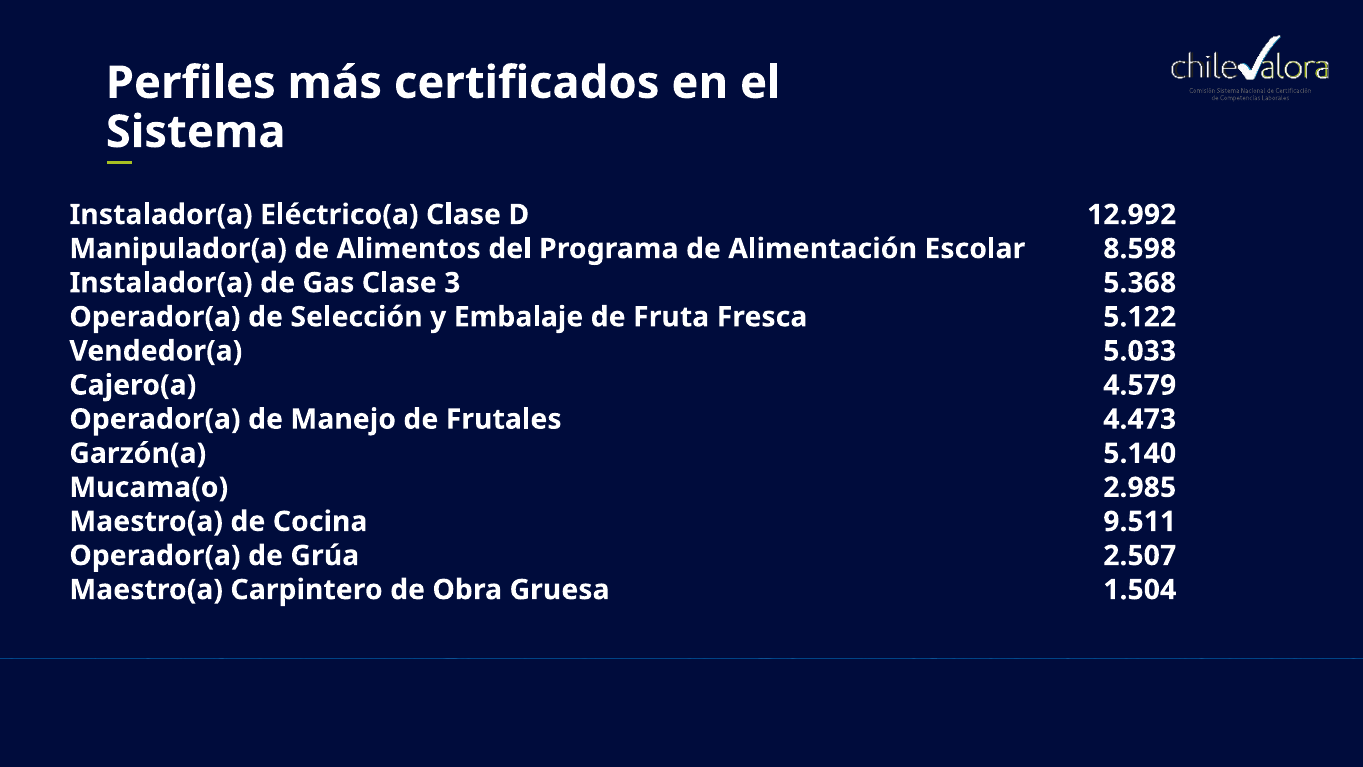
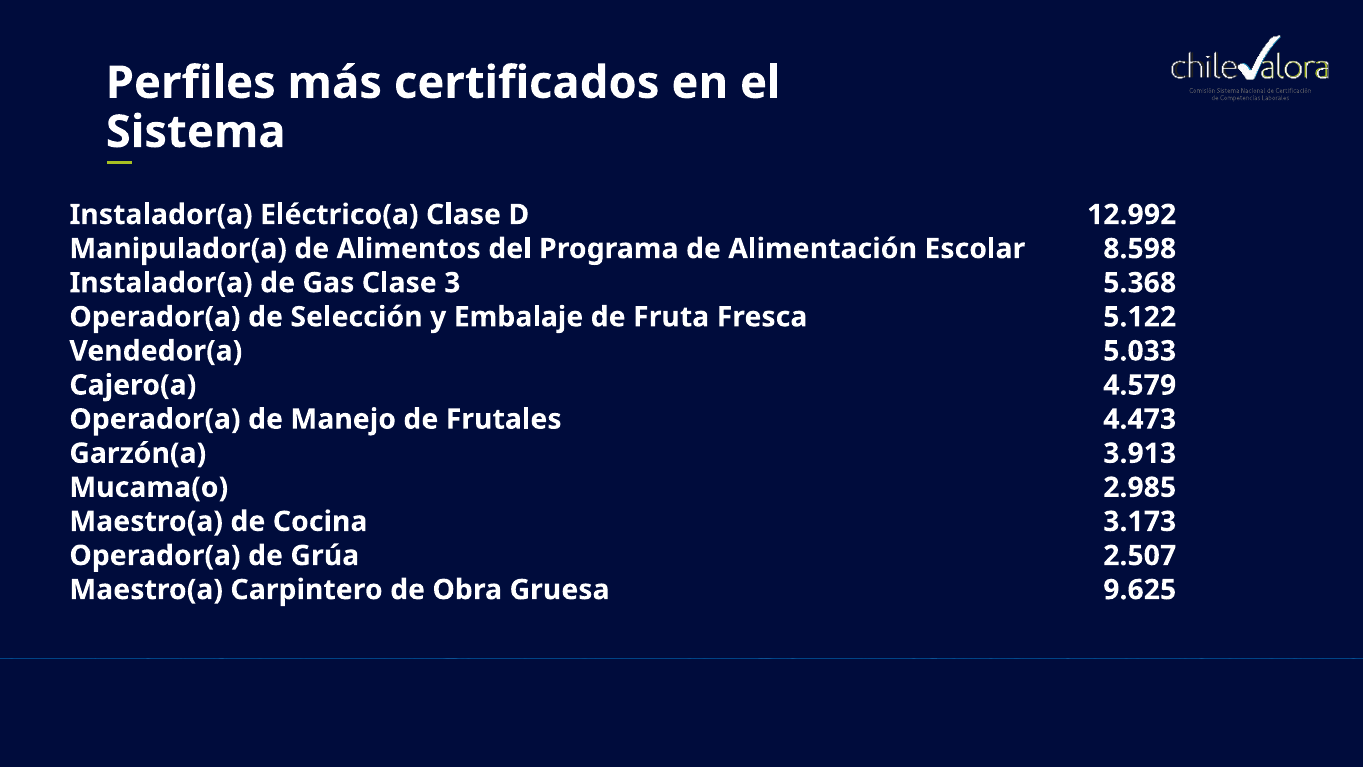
5.140: 5.140 -> 3.913
9.511: 9.511 -> 3.173
1.504: 1.504 -> 9.625
